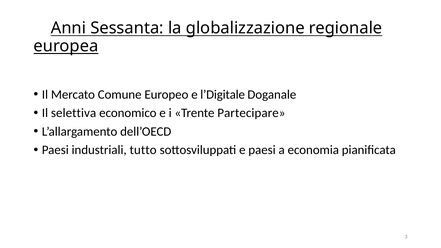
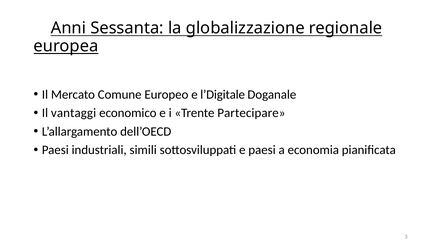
selettiva: selettiva -> vantaggi
tutto: tutto -> simili
